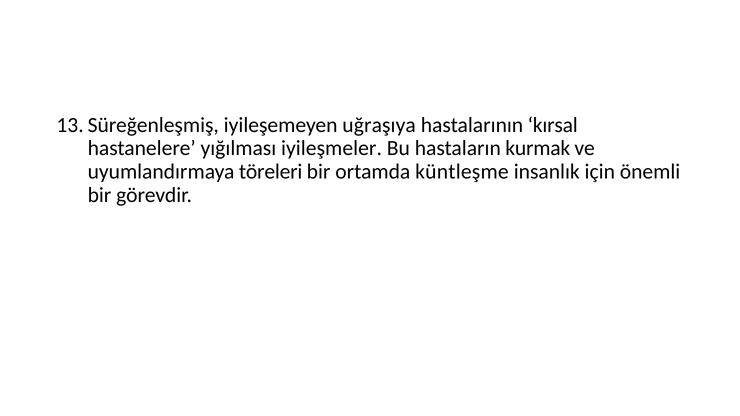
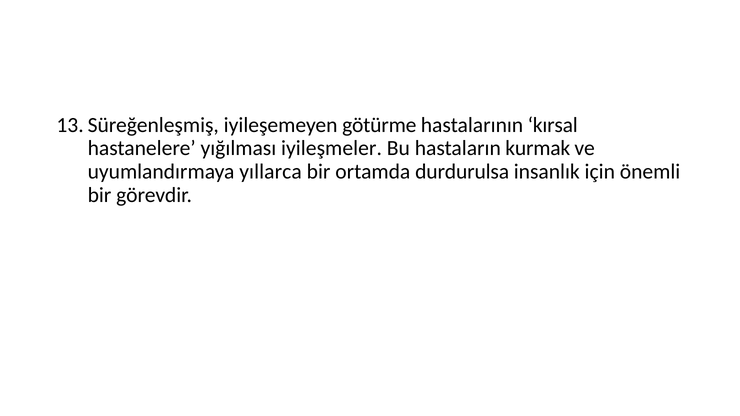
uğraşıya: uğraşıya -> götürme
töreleri: töreleri -> yıllarca
küntleşme: küntleşme -> durdurulsa
